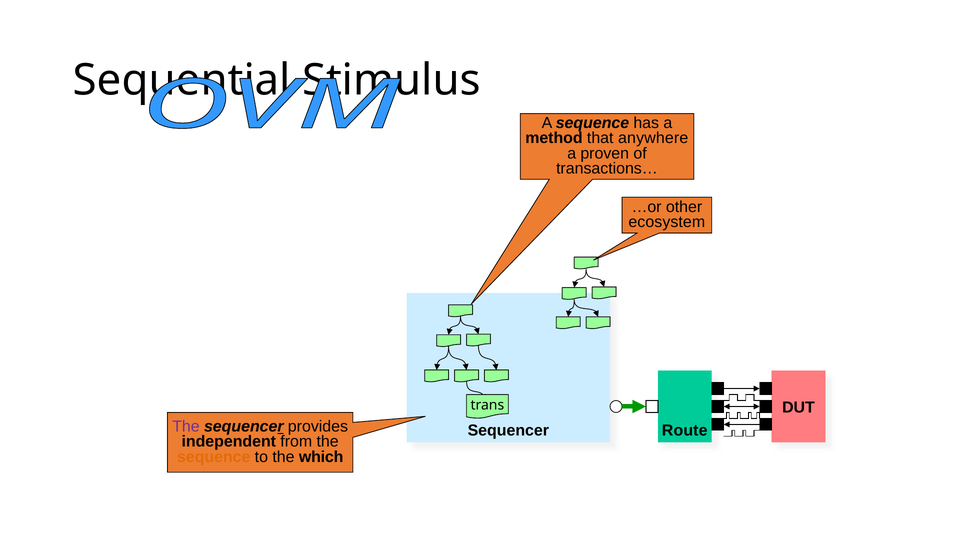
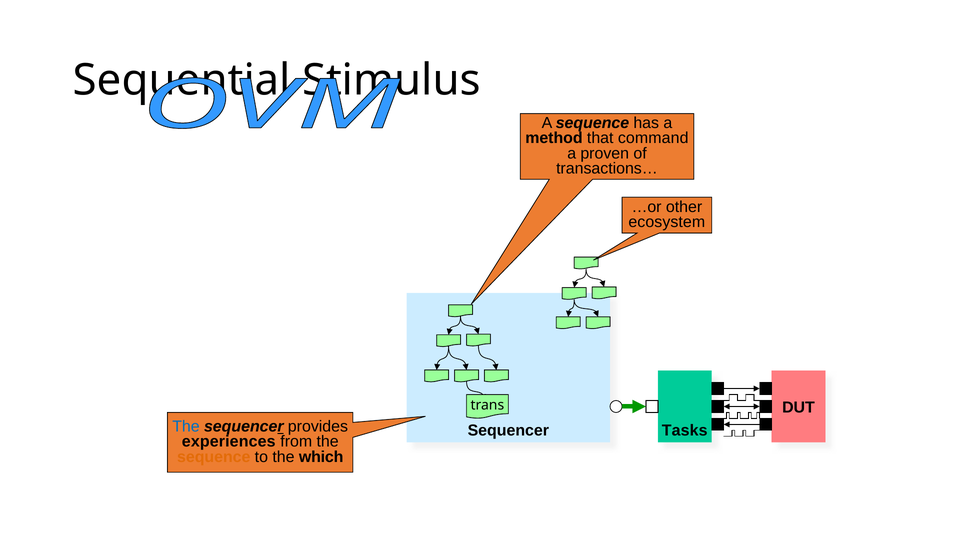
anywhere: anywhere -> command
The at (186, 427) colour: purple -> blue
Route: Route -> Tasks
independent: independent -> experiences
